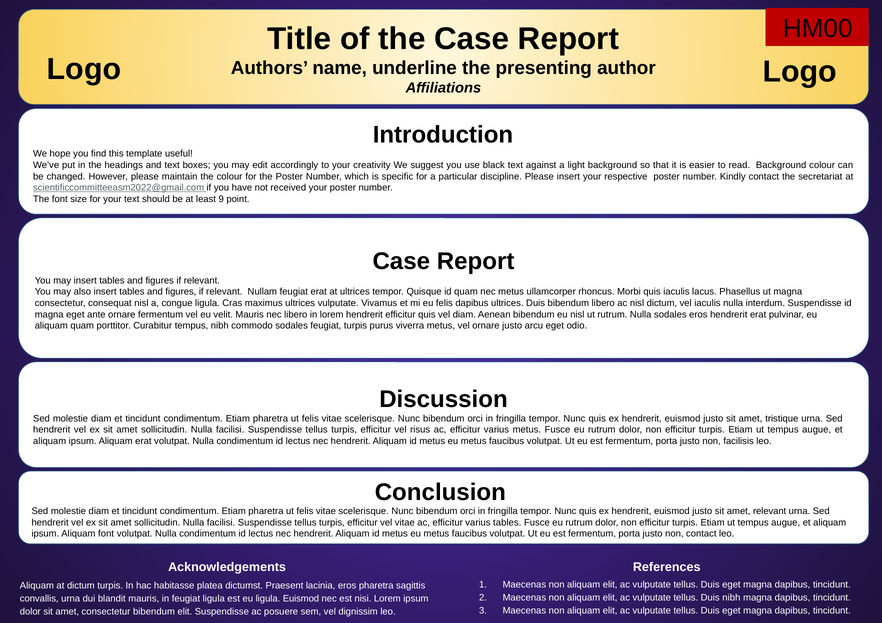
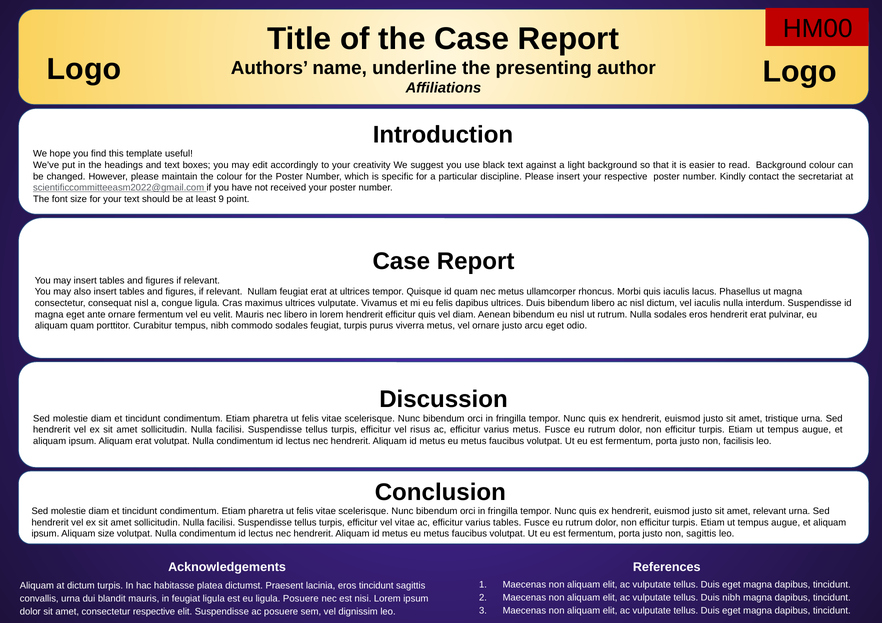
Aliquam font: font -> size
non contact: contact -> sagittis
eros pharetra: pharetra -> tincidunt
ligula Euismod: Euismod -> Posuere
consectetur bibendum: bibendum -> respective
